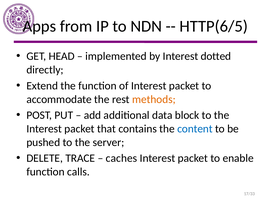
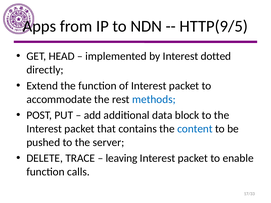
HTTP(6/5: HTTP(6/5 -> HTTP(9/5
methods colour: orange -> blue
caches: caches -> leaving
